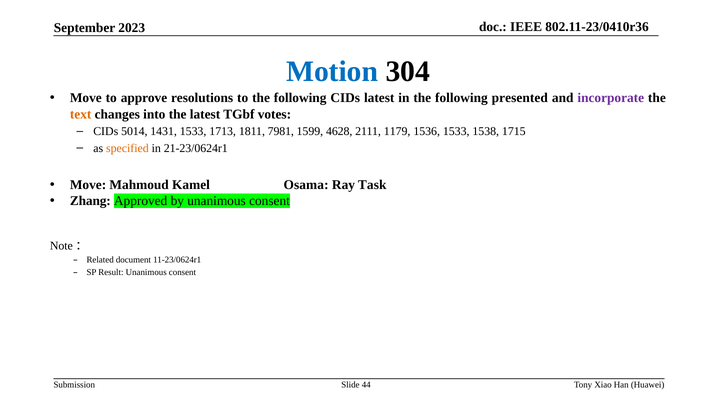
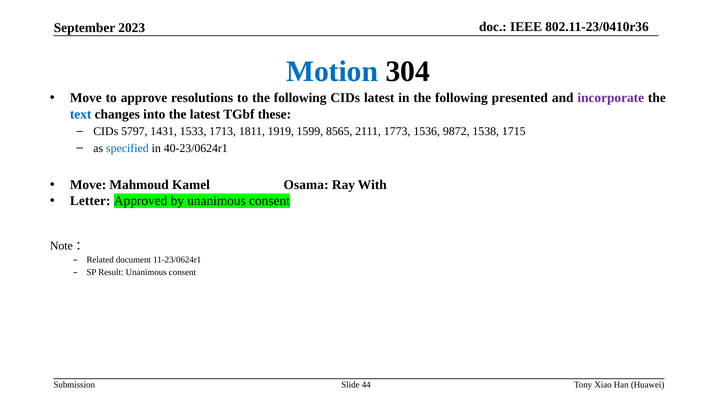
text colour: orange -> blue
votes: votes -> these
5014: 5014 -> 5797
7981: 7981 -> 1919
4628: 4628 -> 8565
1179: 1179 -> 1773
1536 1533: 1533 -> 9872
specified colour: orange -> blue
21-23/0624r1: 21-23/0624r1 -> 40-23/0624r1
Task: Task -> With
Zhang: Zhang -> Letter
